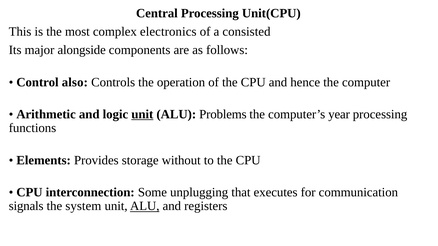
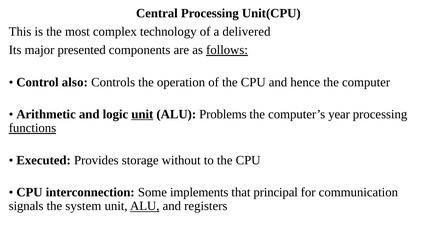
electronics: electronics -> technology
consisted: consisted -> delivered
alongside: alongside -> presented
follows underline: none -> present
functions underline: none -> present
Elements: Elements -> Executed
unplugging: unplugging -> implements
executes: executes -> principal
